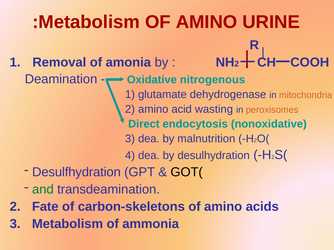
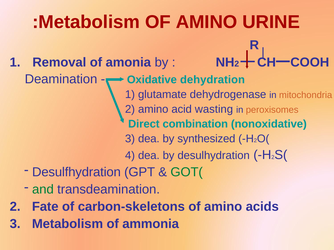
nitrogenous: nitrogenous -> dehydration
endocytosis: endocytosis -> combination
malnutrition: malnutrition -> synthesized
GOT( colour: black -> green
